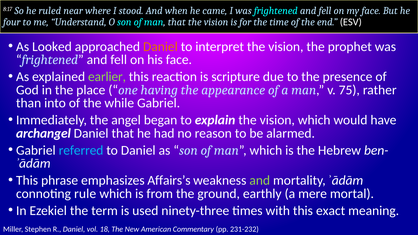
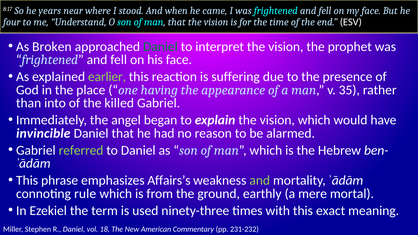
ruled: ruled -> years
Looked: Looked -> Broken
Daniel at (160, 47) colour: orange -> green
scripture: scripture -> suffering
75: 75 -> 35
while: while -> killed
archangel: archangel -> invincible
referred colour: light blue -> light green
